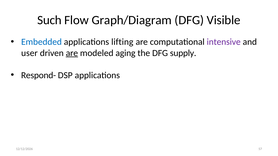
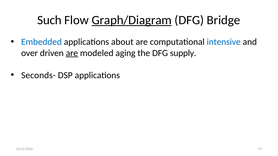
Graph/Diagram underline: none -> present
Visible: Visible -> Bridge
lifting: lifting -> about
intensive colour: purple -> blue
user: user -> over
Respond-: Respond- -> Seconds-
